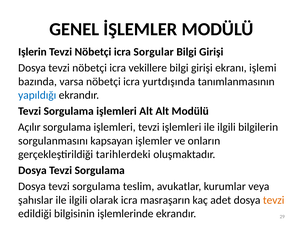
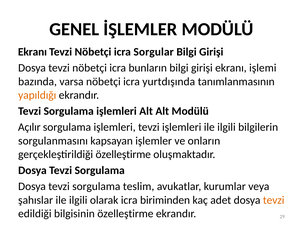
Işlerin at (32, 52): Işlerin -> Ekranı
vekillere: vekillere -> bunların
yapıldığı colour: blue -> orange
gerçekleştirildiği tarihlerdeki: tarihlerdeki -> özelleştirme
masraşarın: masraşarın -> biriminden
bilgisinin işlemlerinde: işlemlerinde -> özelleştirme
